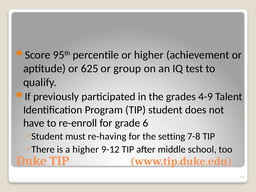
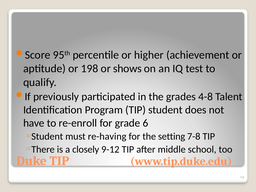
625: 625 -> 198
group: group -> shows
4-9: 4-9 -> 4-8
a higher: higher -> closely
